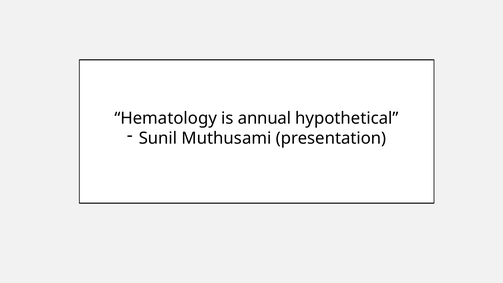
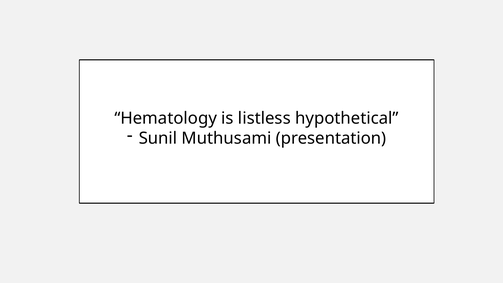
annual: annual -> listless
